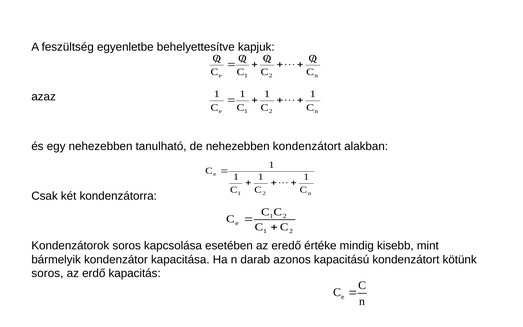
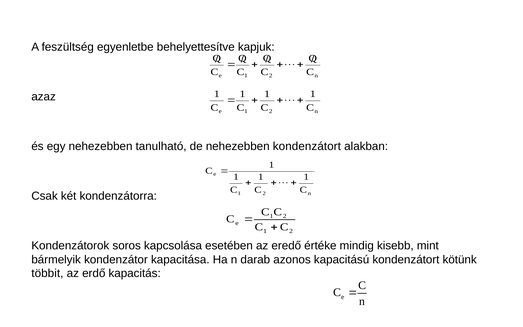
soros at (47, 273): soros -> többit
